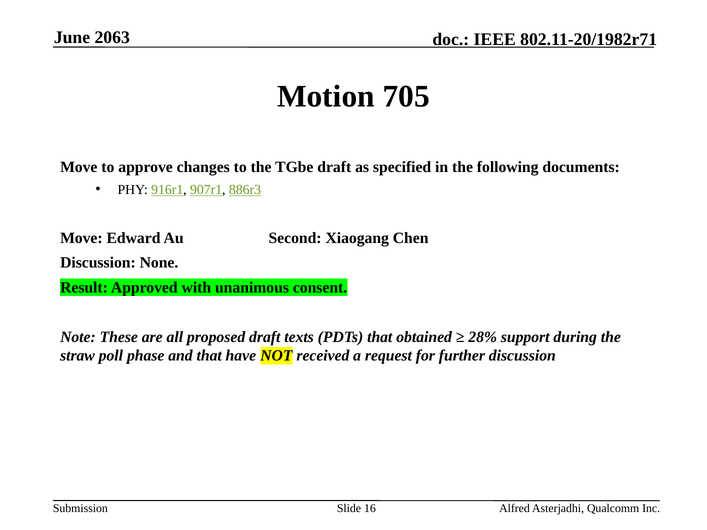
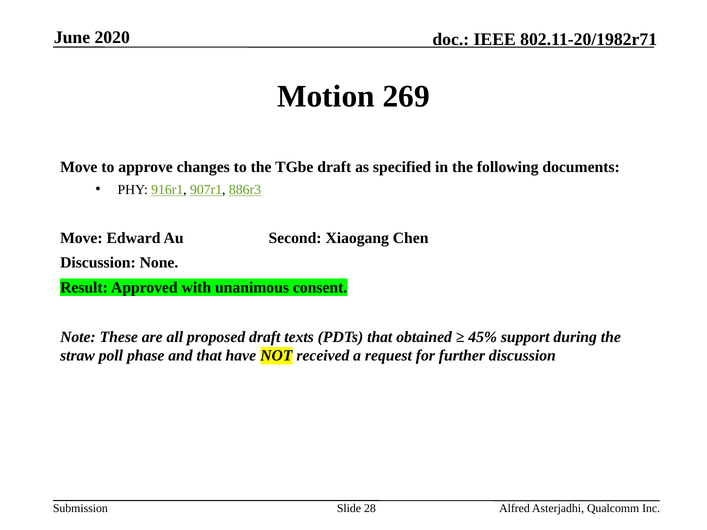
2063: 2063 -> 2020
705: 705 -> 269
28%: 28% -> 45%
16: 16 -> 28
